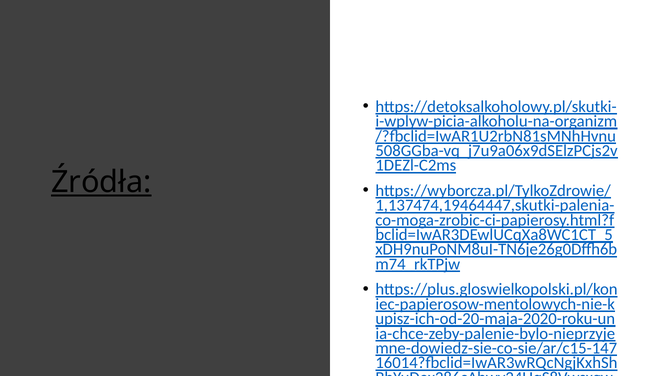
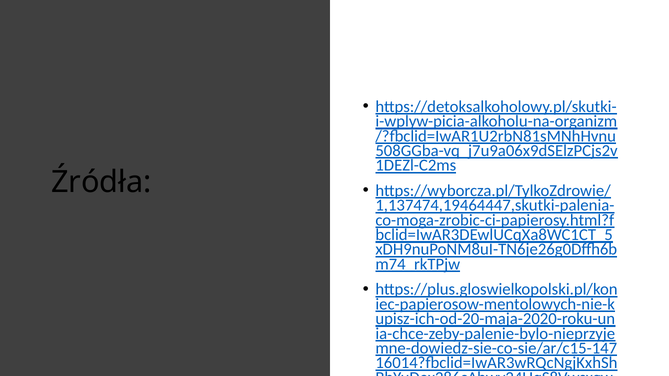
Źródła underline: present -> none
